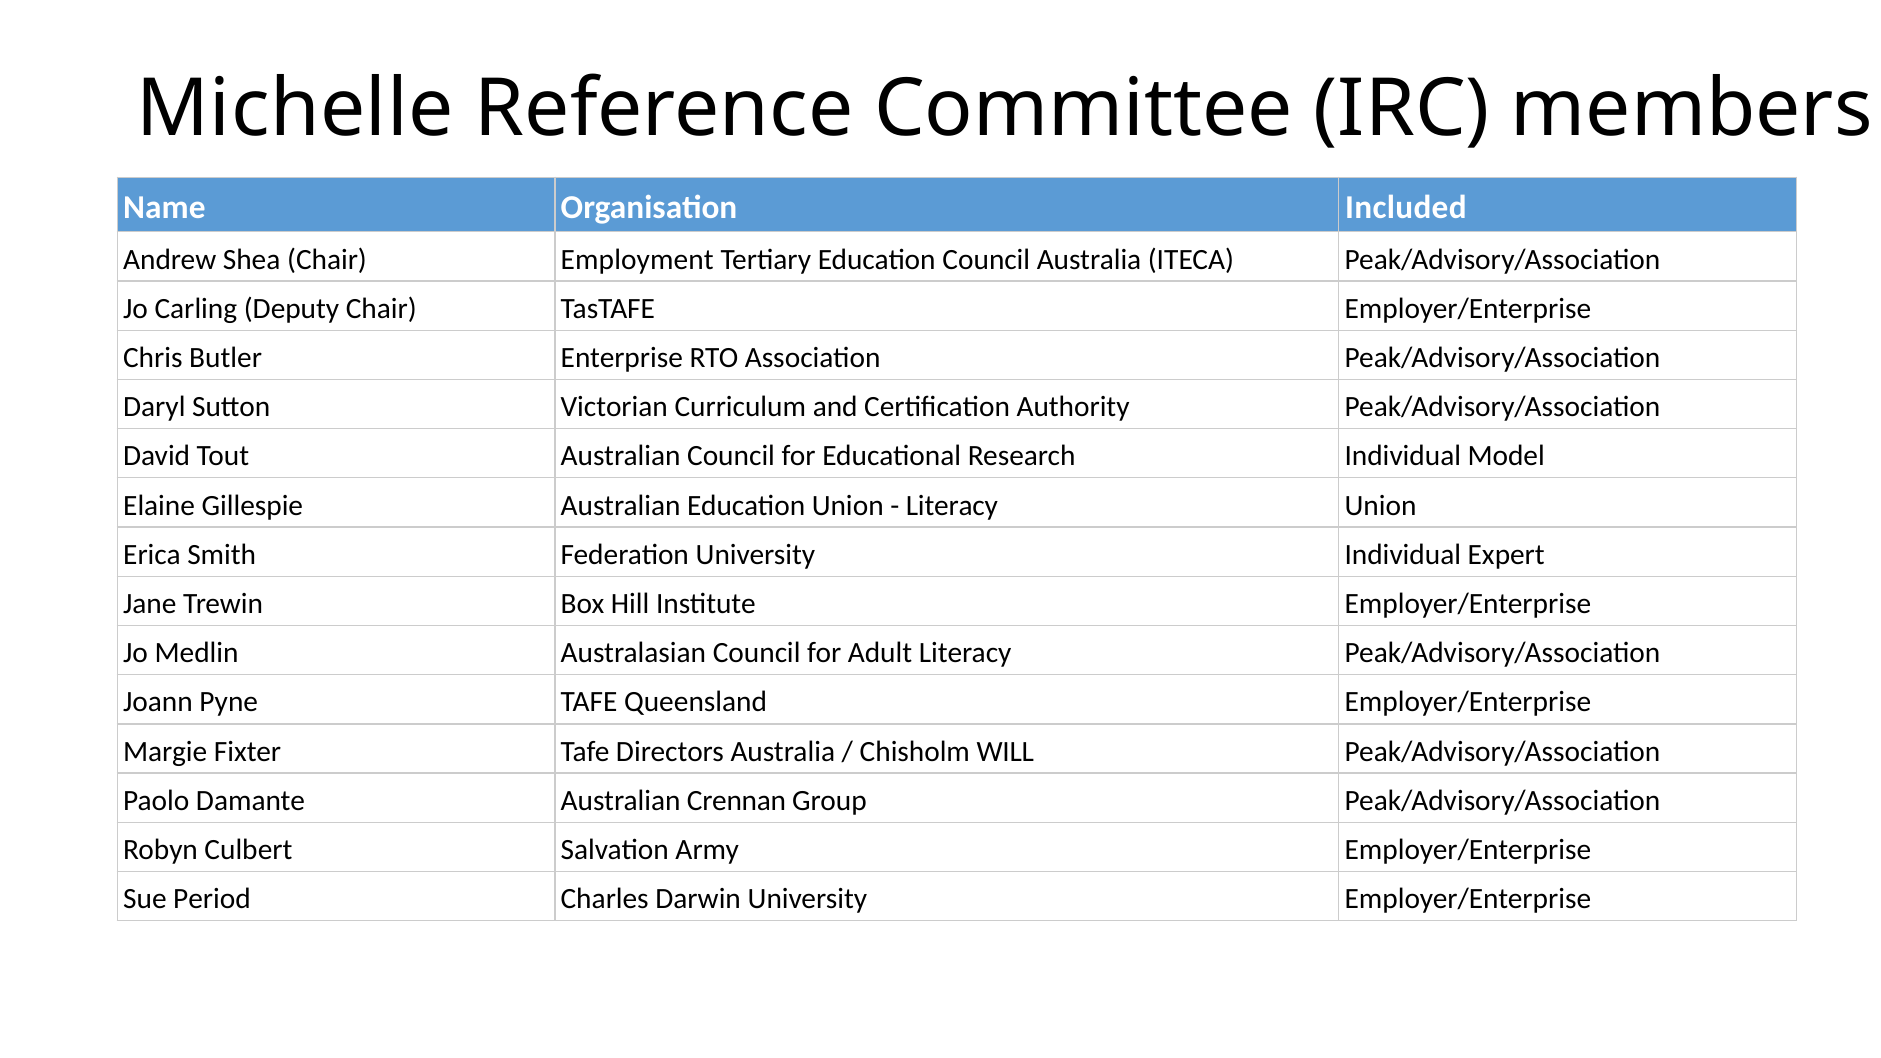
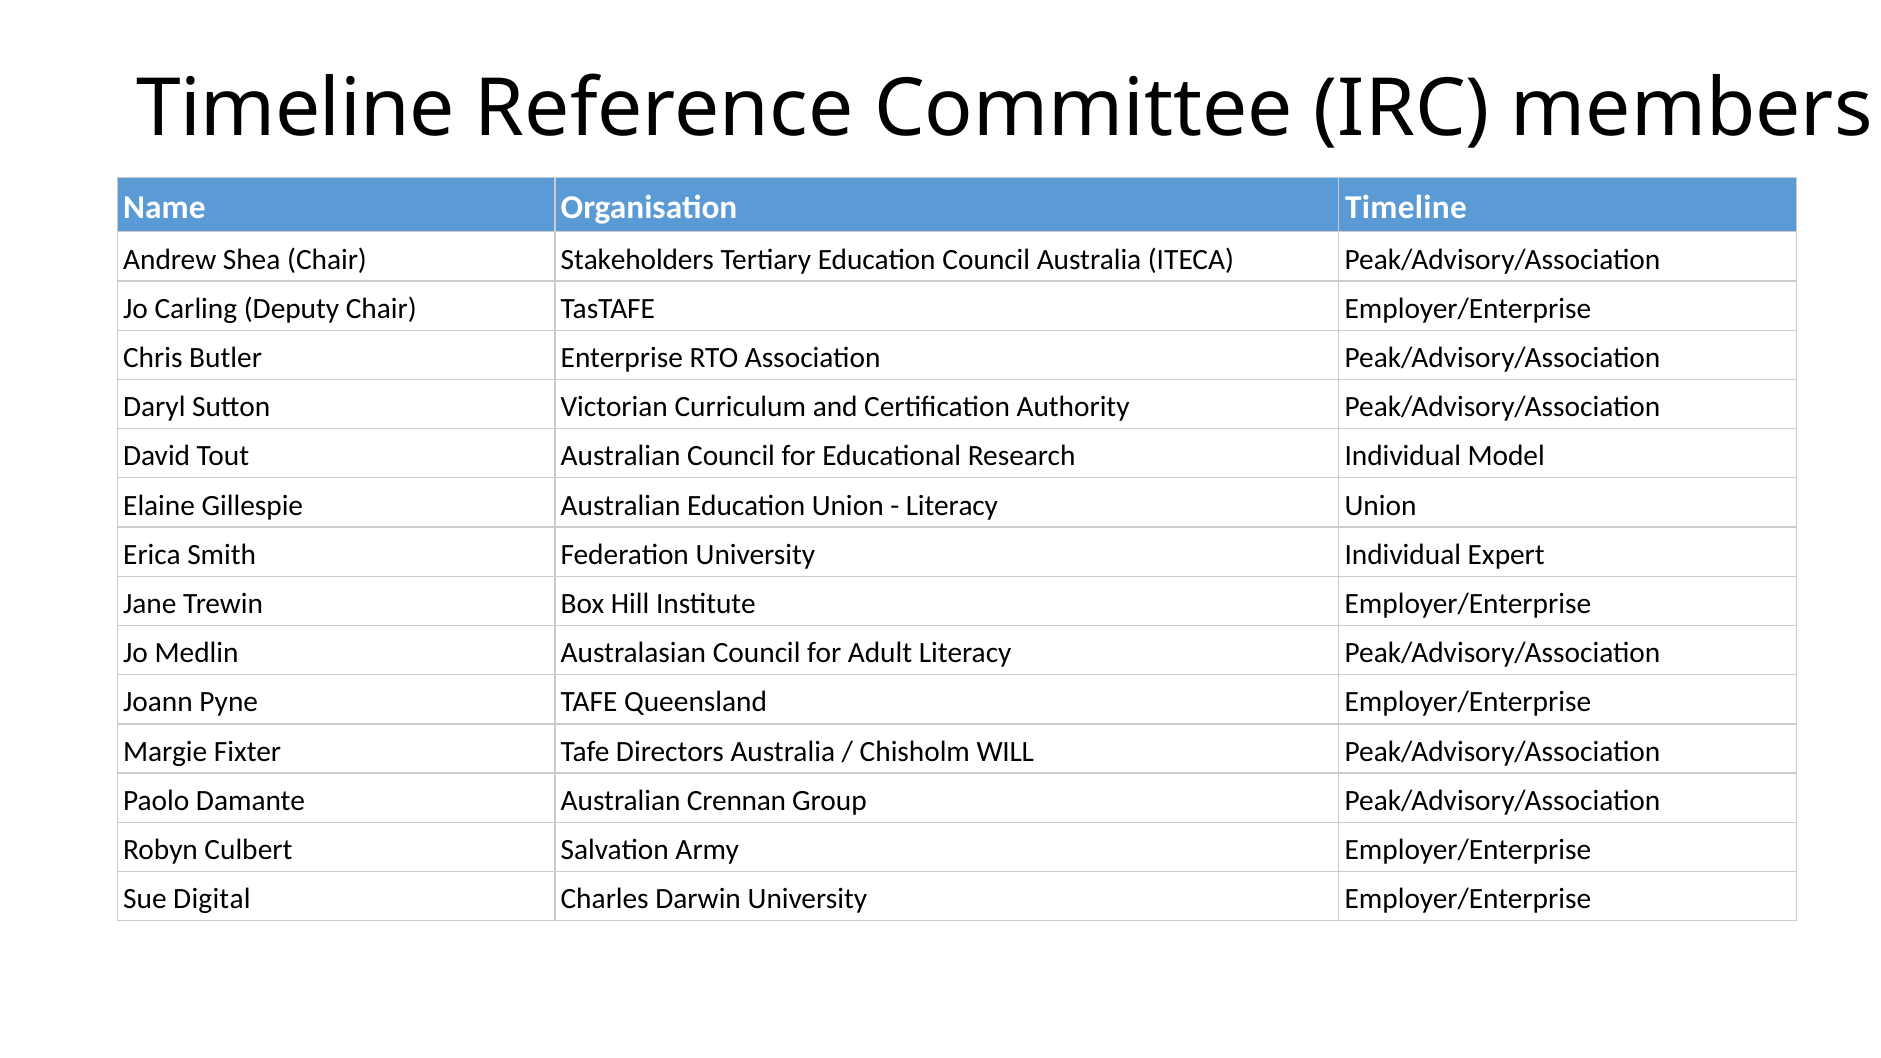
Michelle at (295, 109): Michelle -> Timeline
Organisation Included: Included -> Timeline
Employment: Employment -> Stakeholders
Period: Period -> Digital
